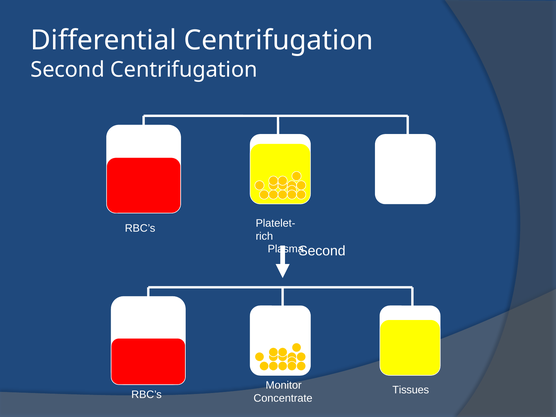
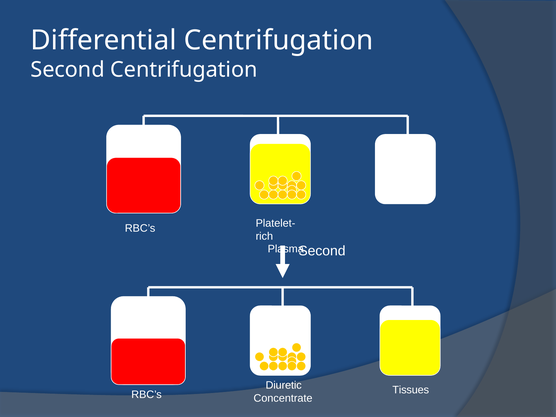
Monitor: Monitor -> Diuretic
